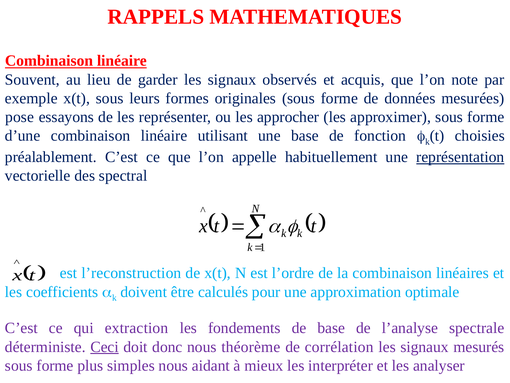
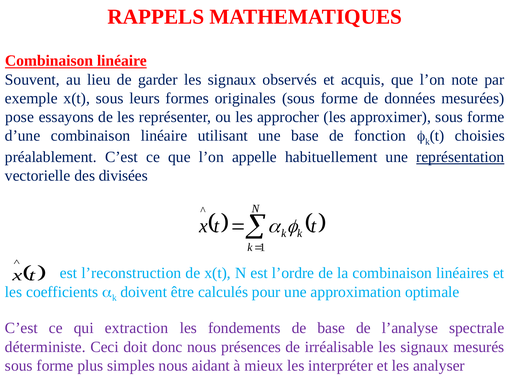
spectral: spectral -> divisées
Ceci underline: present -> none
théorème: théorème -> présences
corrélation: corrélation -> irréalisable
